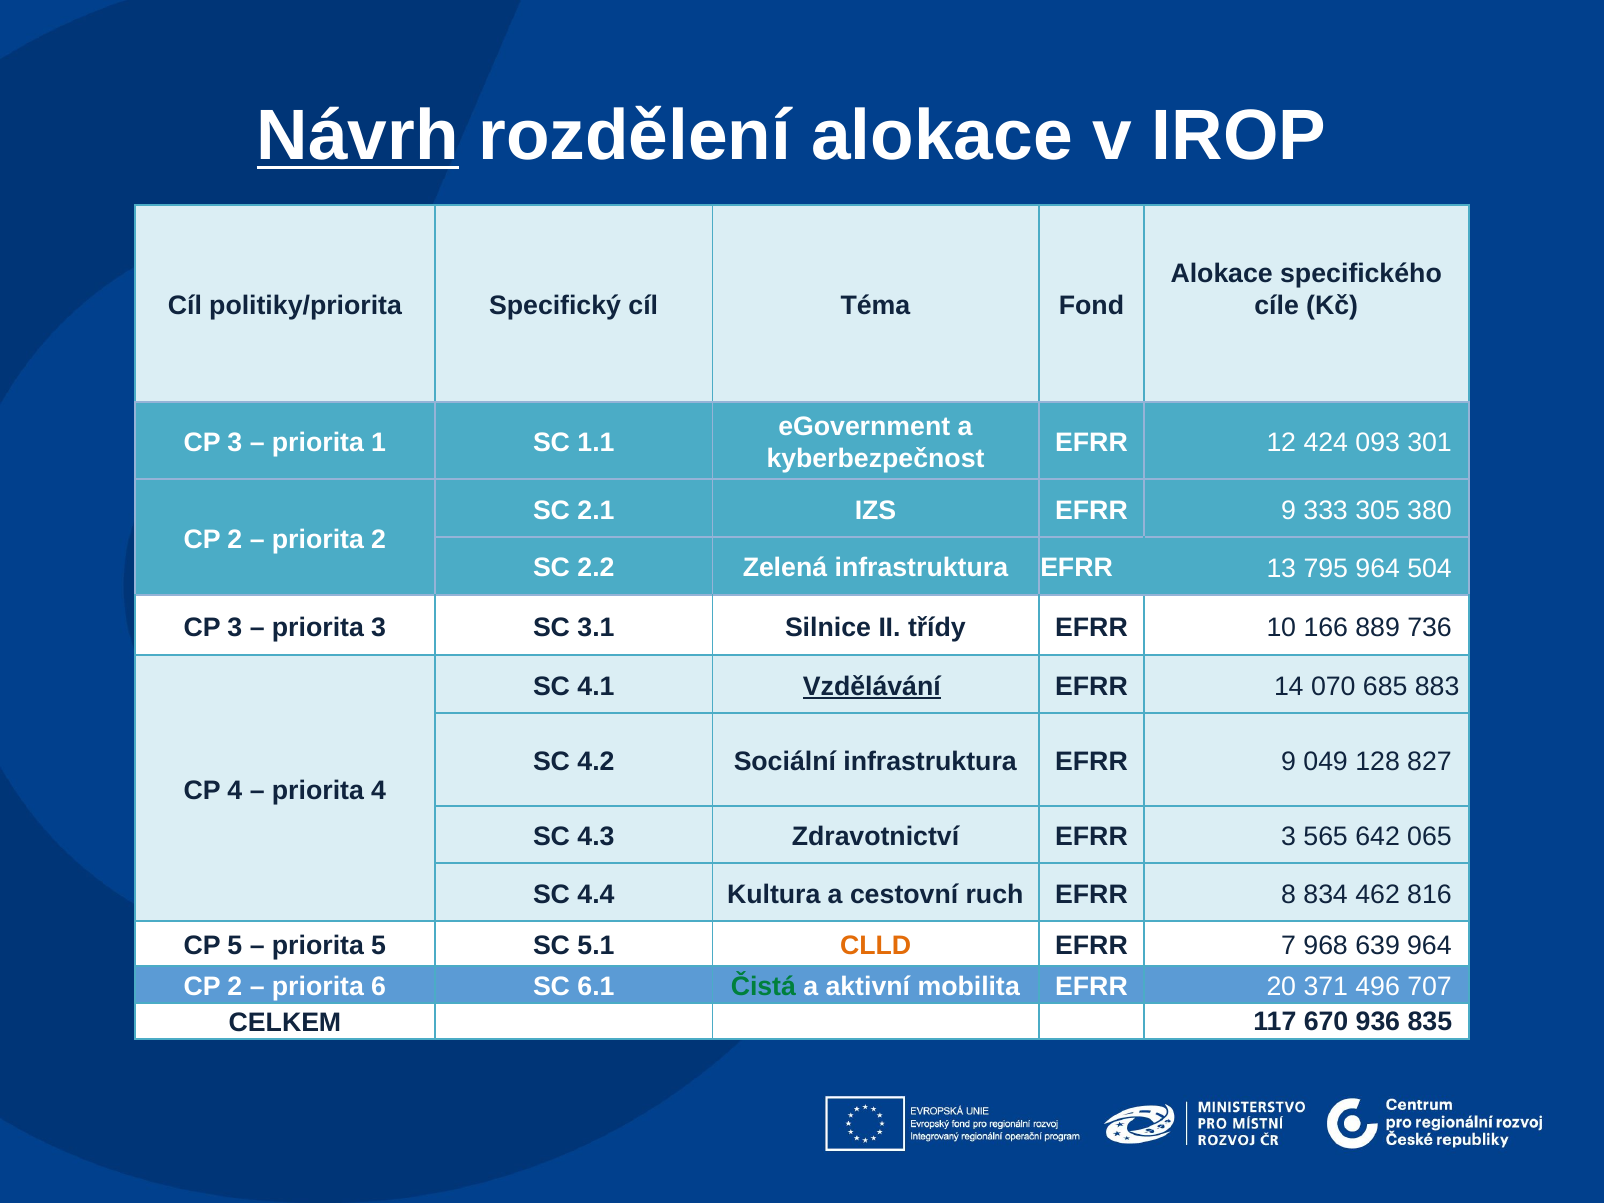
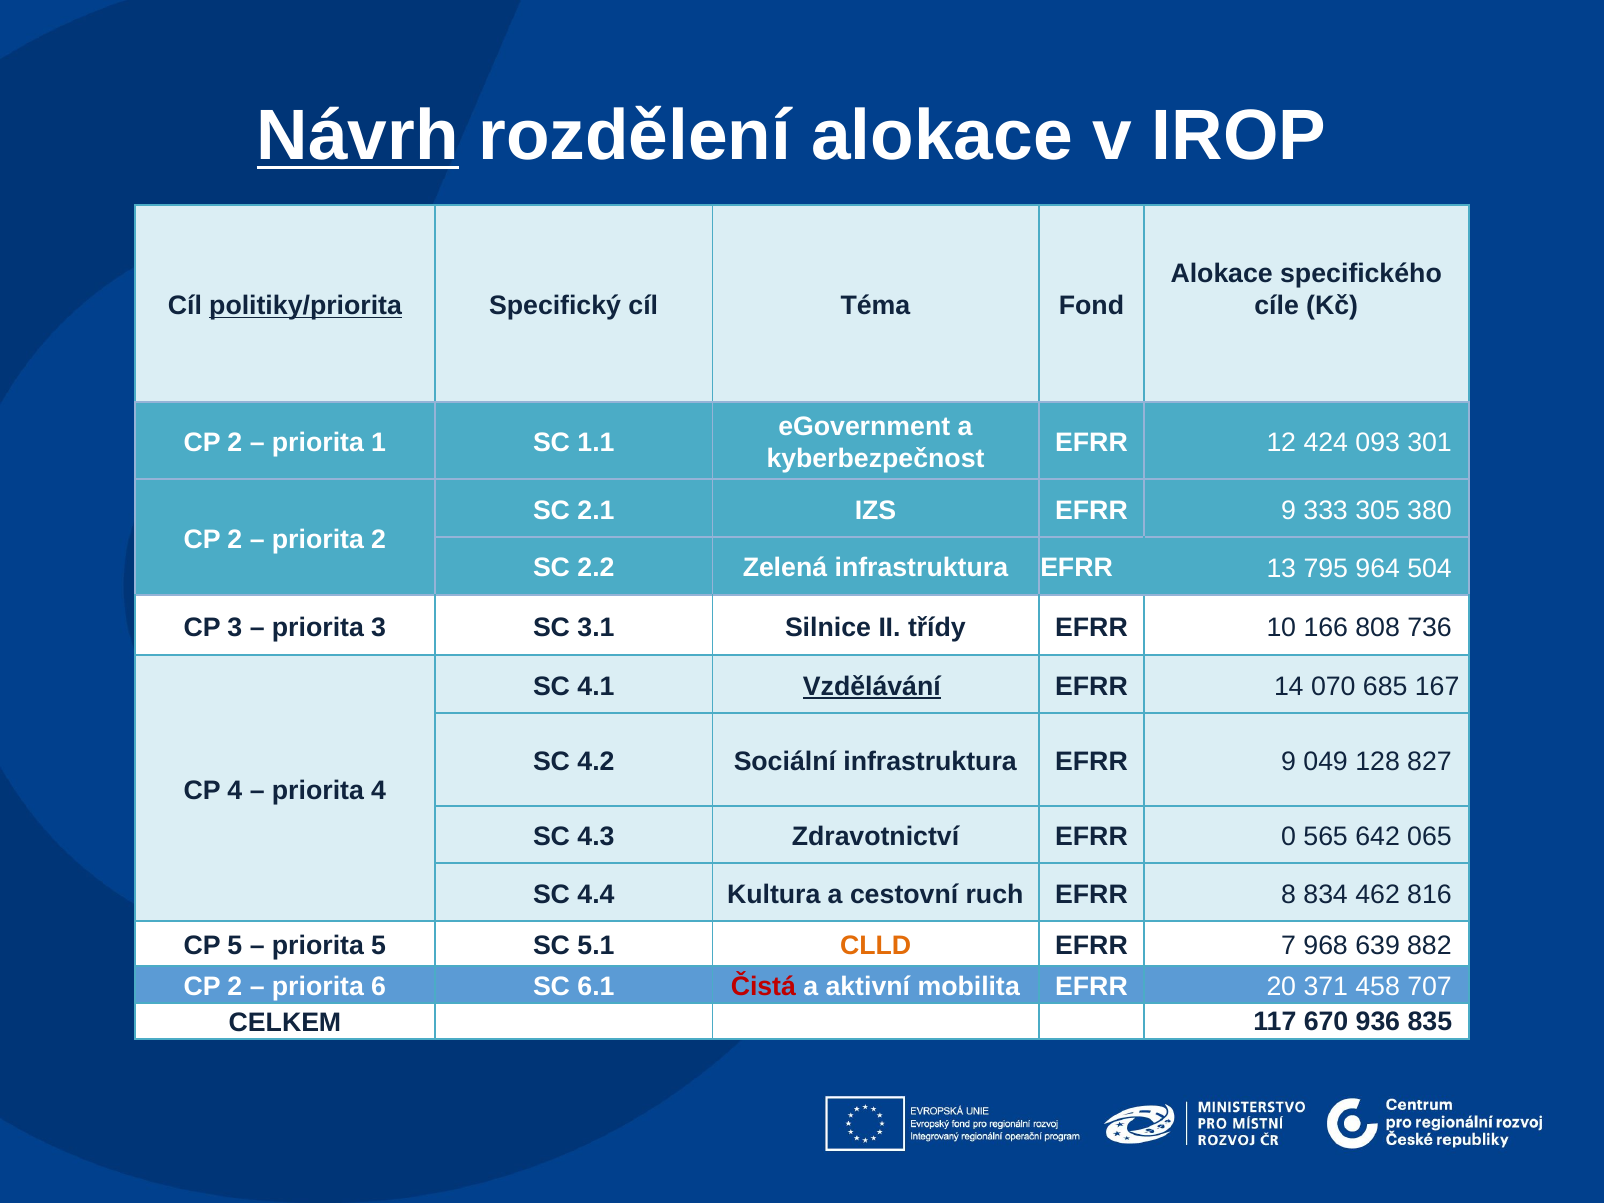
politiky/priorita underline: none -> present
3 at (235, 443): 3 -> 2
889: 889 -> 808
883: 883 -> 167
EFRR 3: 3 -> 0
639 964: 964 -> 882
Čistá colour: green -> red
496: 496 -> 458
